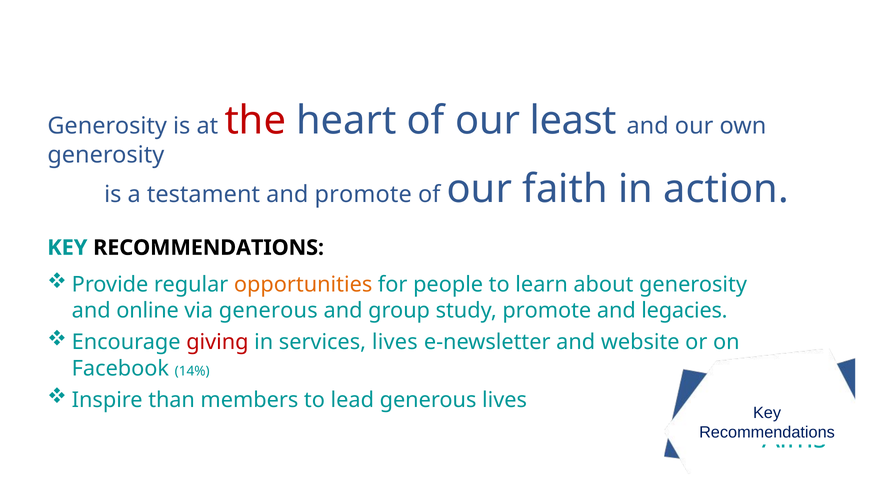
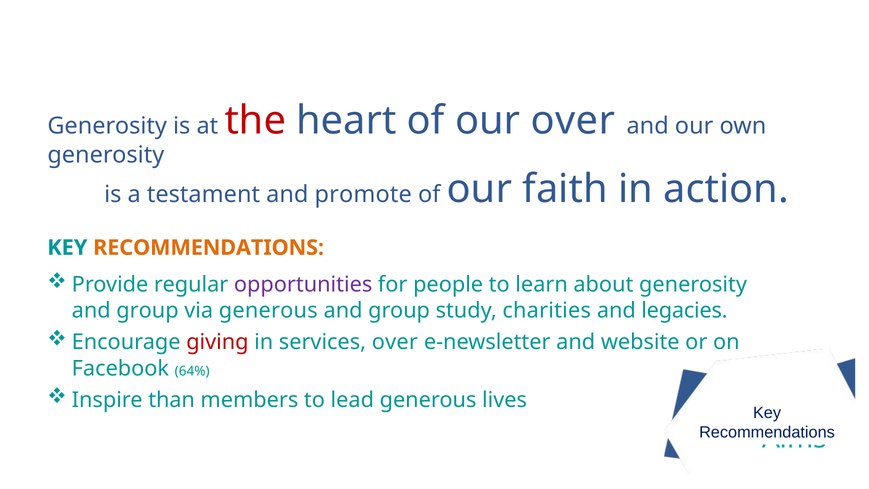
our least: least -> over
RECOMMENDATIONS at (209, 248) colour: black -> orange
opportunities colour: orange -> purple
online at (148, 311): online -> group
study promote: promote -> charities
services lives: lives -> over
14%: 14% -> 64%
